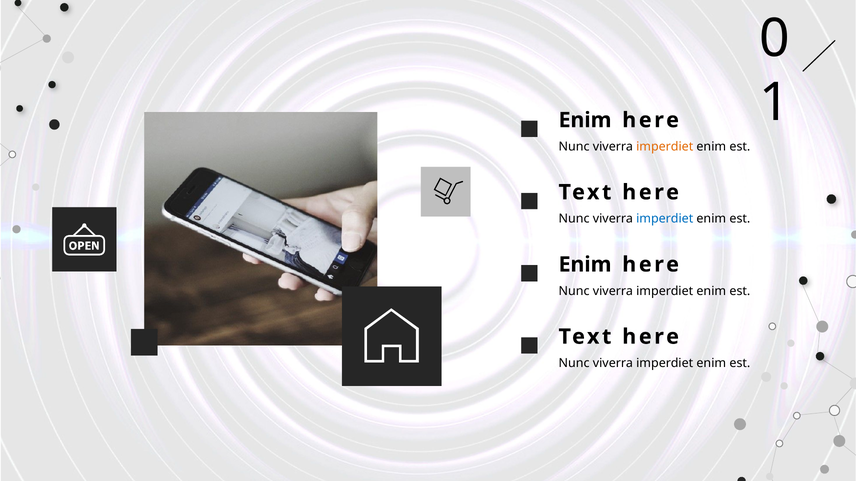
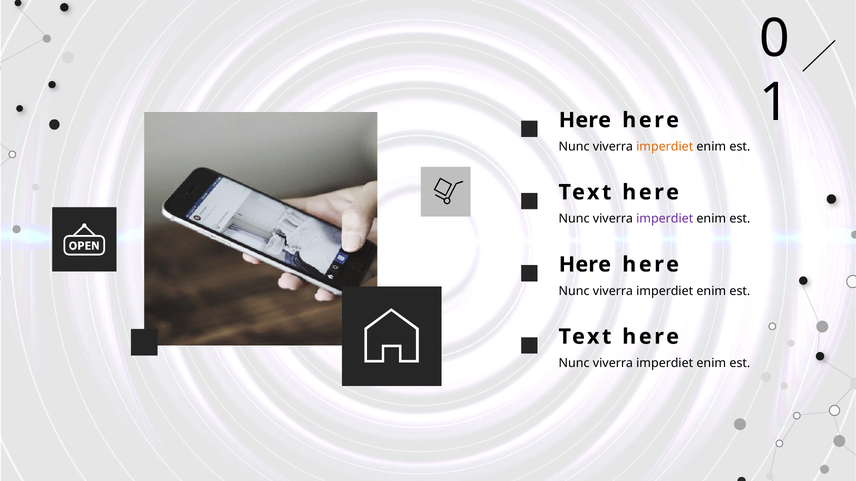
Enim at (585, 120): Enim -> Here
imperdiet at (665, 219) colour: blue -> purple
Enim at (585, 265): Enim -> Here
